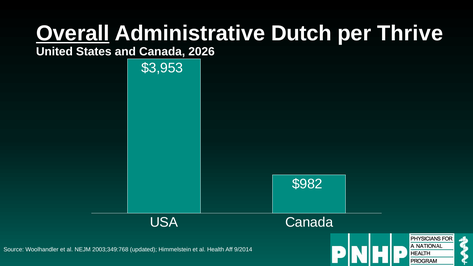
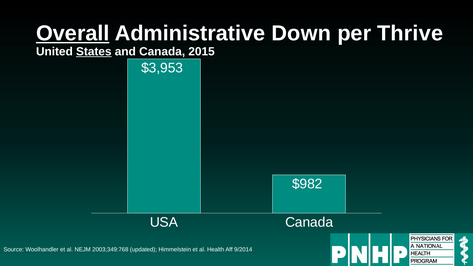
Dutch: Dutch -> Down
States underline: none -> present
2026: 2026 -> 2015
